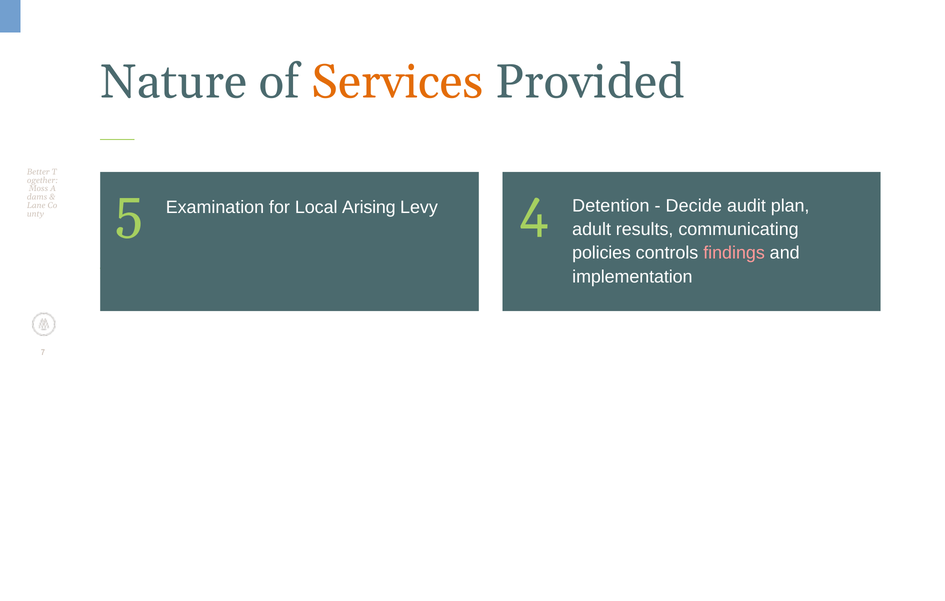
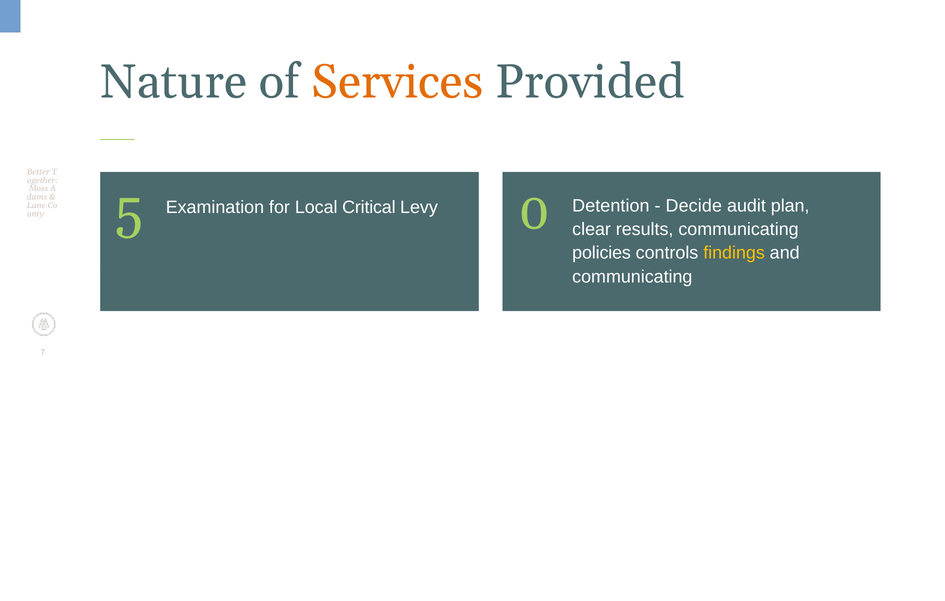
4: 4 -> 0
Arising: Arising -> Critical
adult: adult -> clear
findings colour: pink -> yellow
implementation at (632, 277): implementation -> communicating
